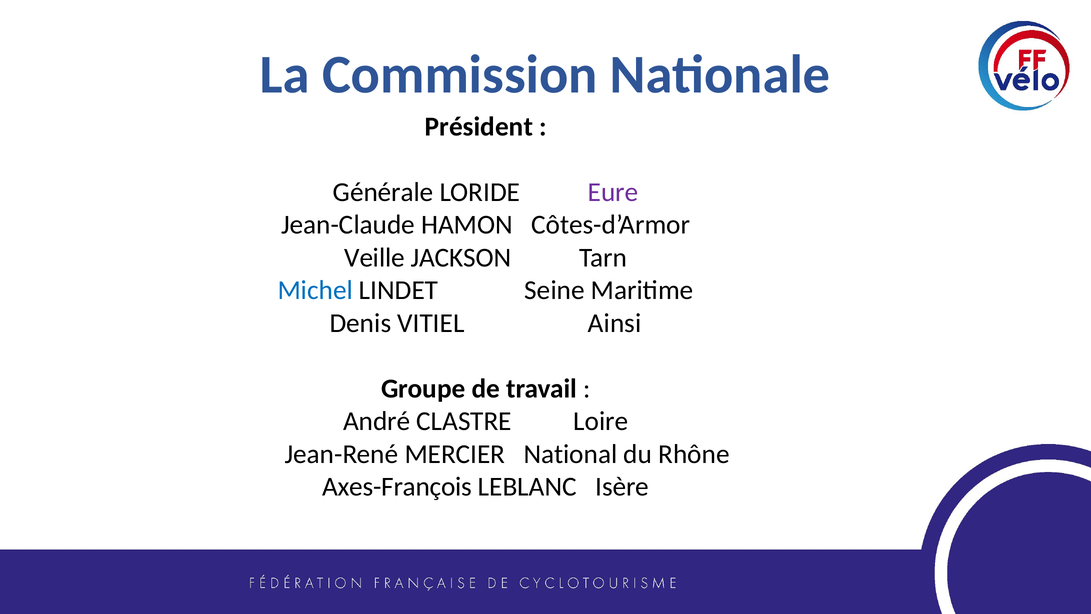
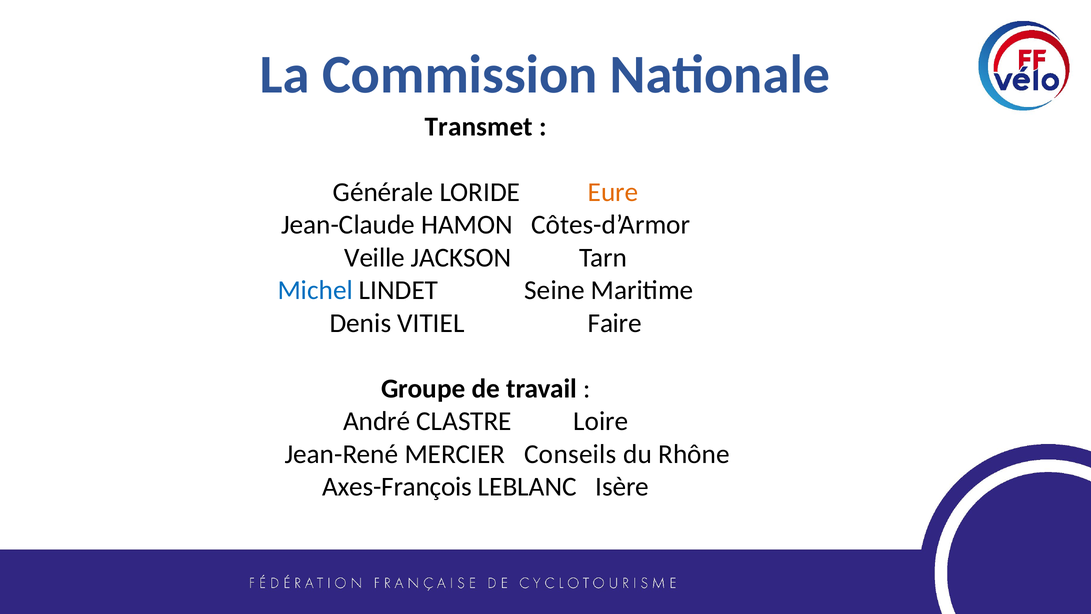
Président: Président -> Transmet
Eure colour: purple -> orange
Ainsi: Ainsi -> Faire
National: National -> Conseils
